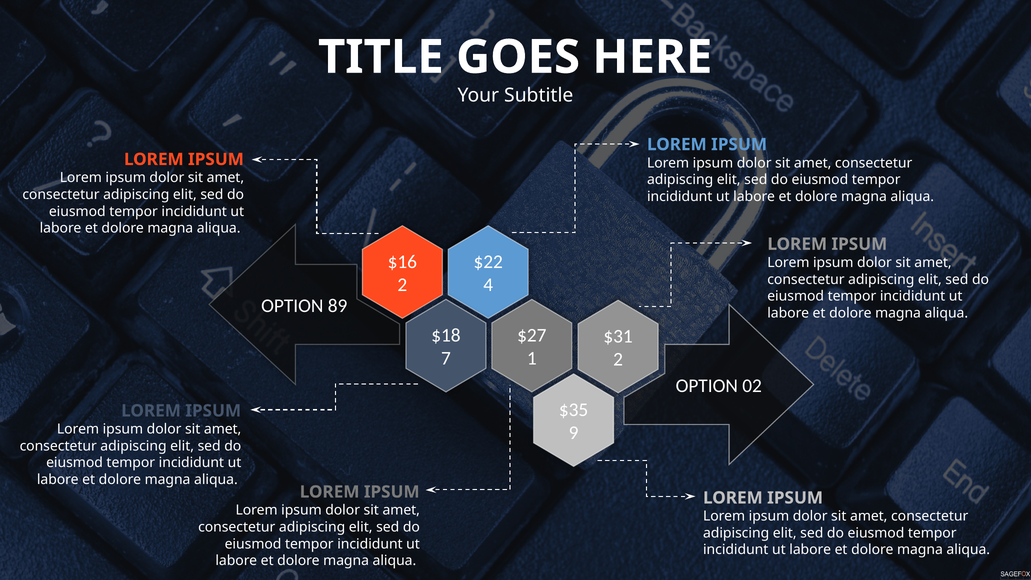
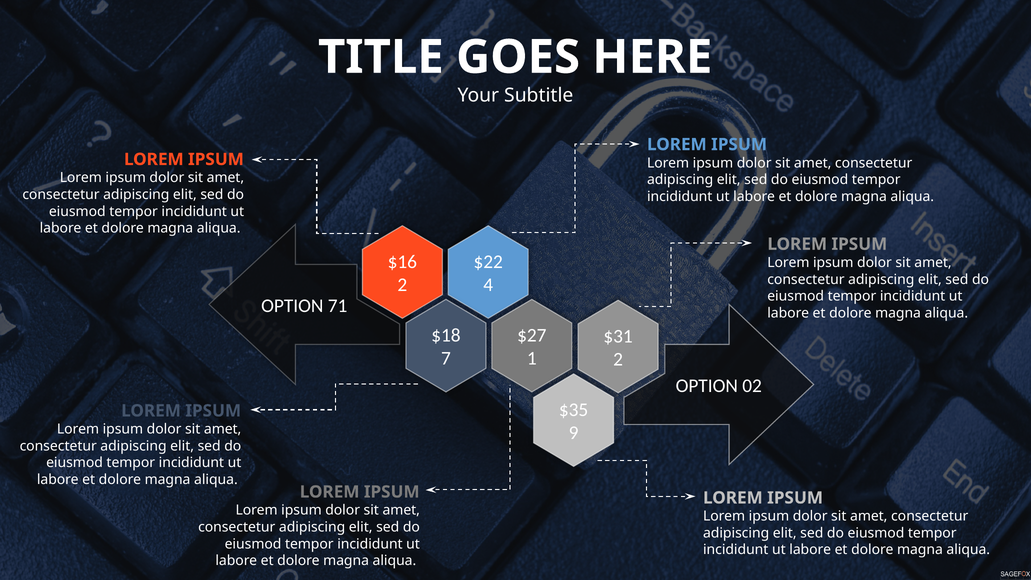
89: 89 -> 71
